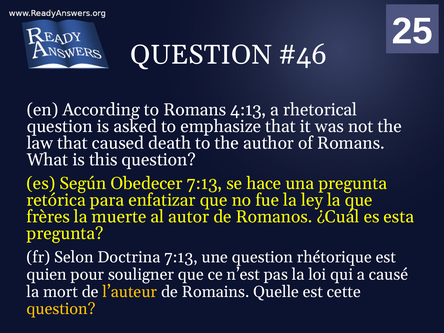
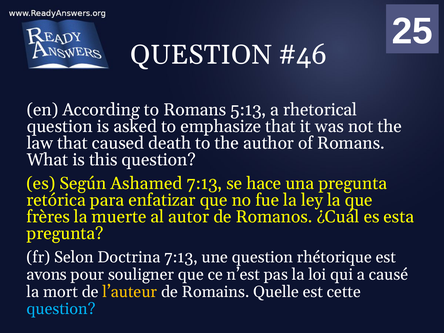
4:13: 4:13 -> 5:13
Obedecer: Obedecer -> Ashamed
quien: quien -> avons
question at (61, 309) colour: yellow -> light blue
